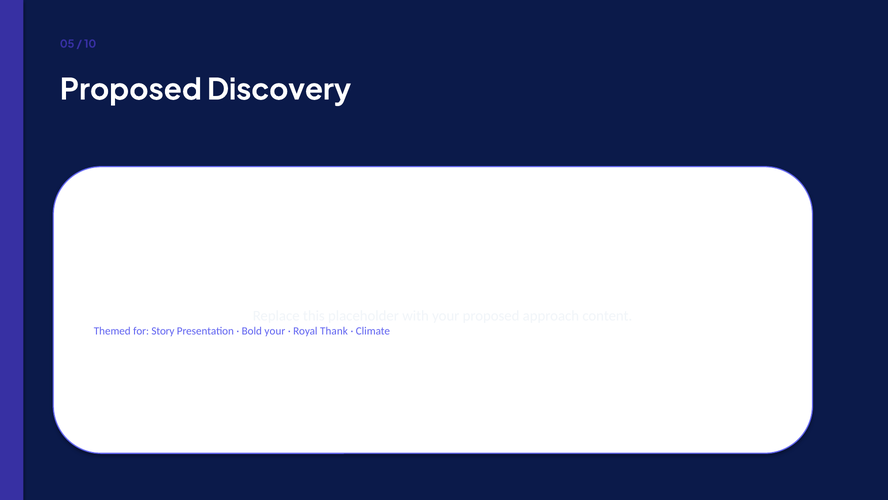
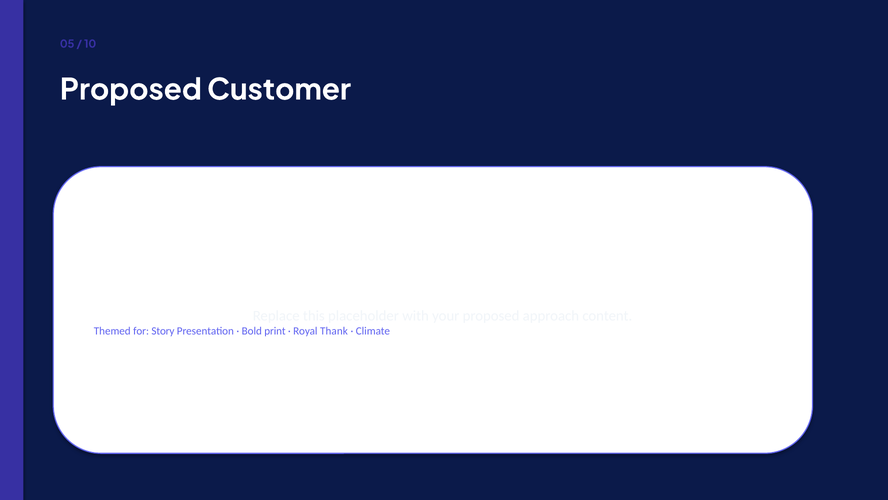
Discovery: Discovery -> Customer
Bold your: your -> print
